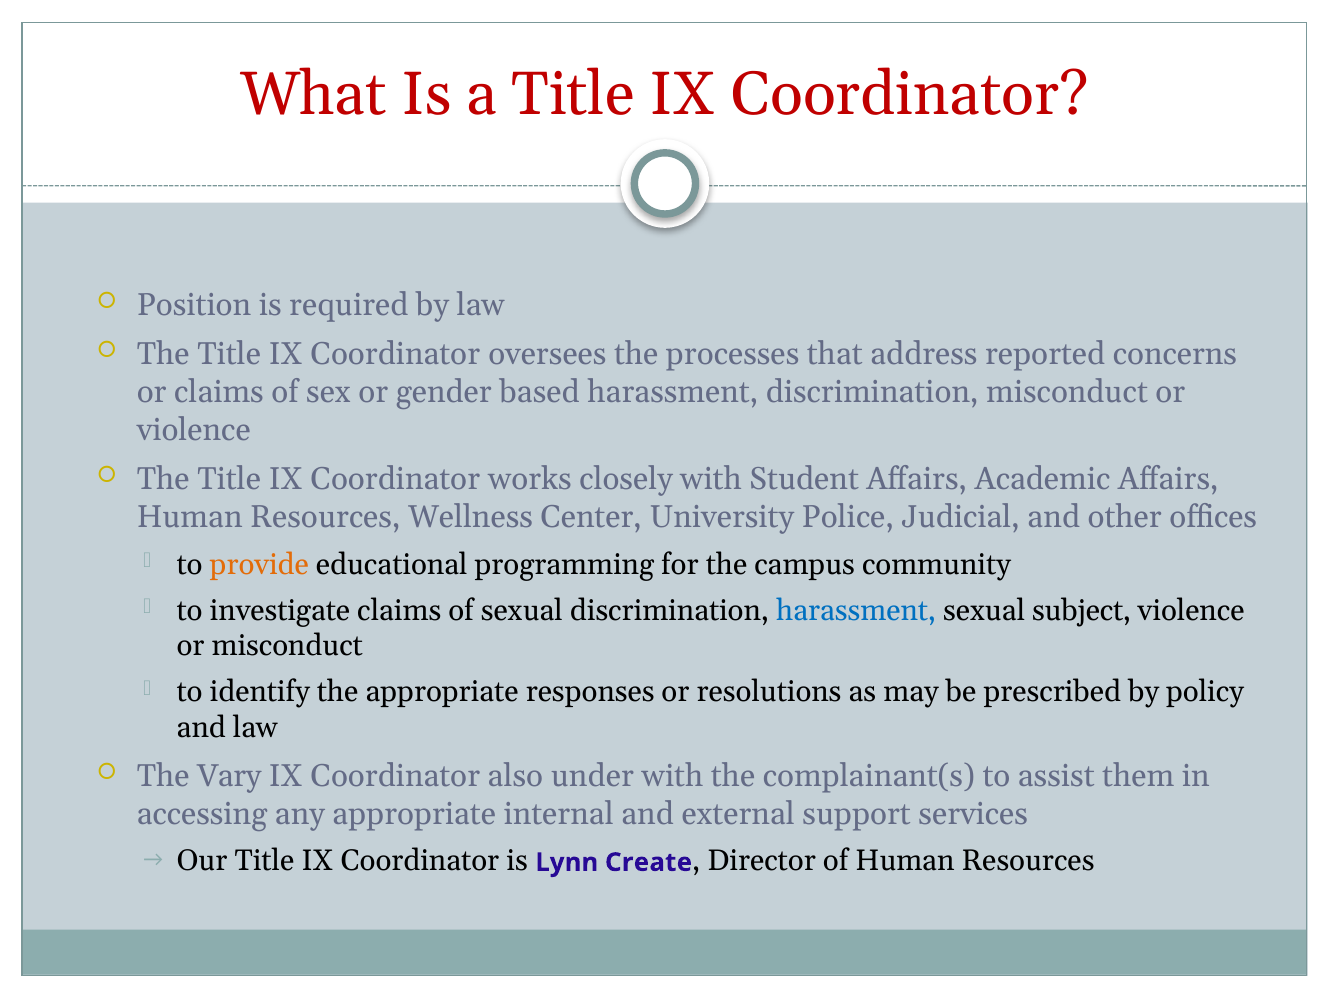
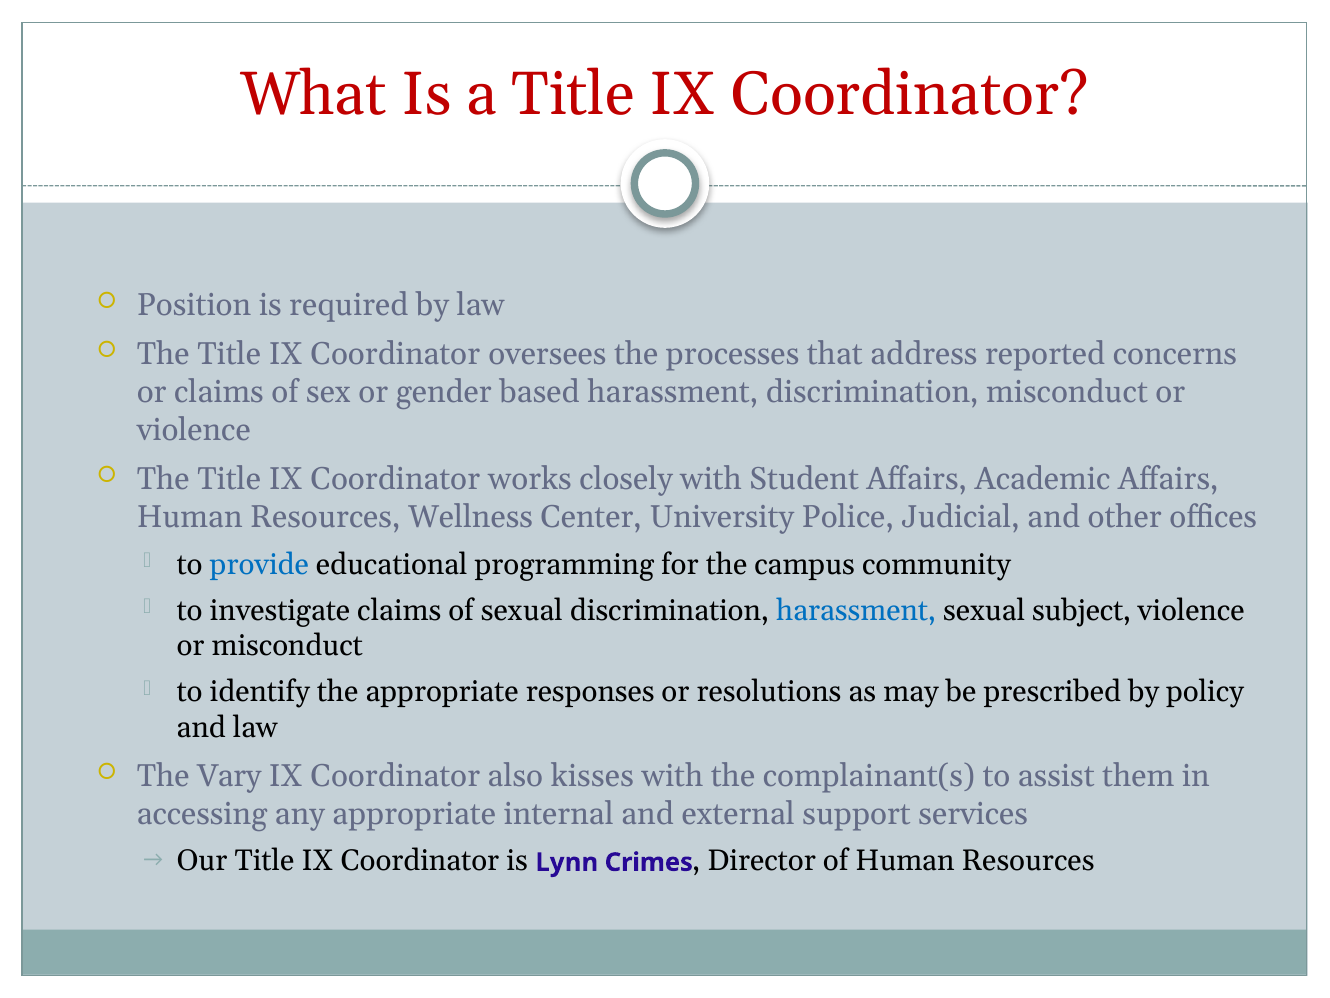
provide colour: orange -> blue
under: under -> kisses
Create: Create -> Crimes
